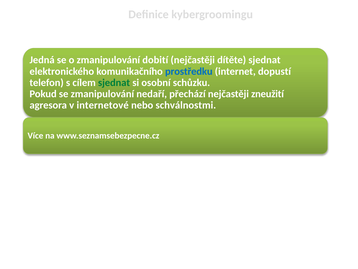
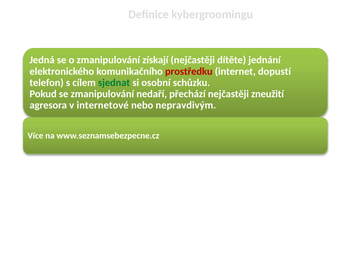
dobití: dobití -> získají
dítěte sjednat: sjednat -> jednání
prostředku colour: blue -> red
schválnostmi: schválnostmi -> nepravdivým
